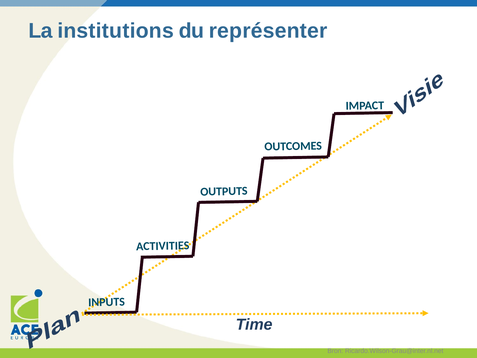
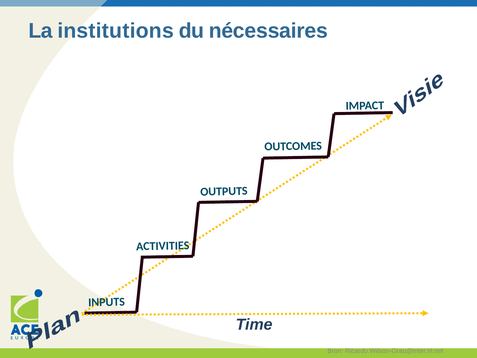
représenter: représenter -> nécessaires
